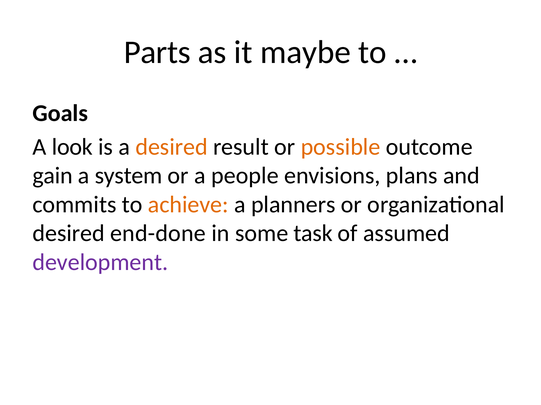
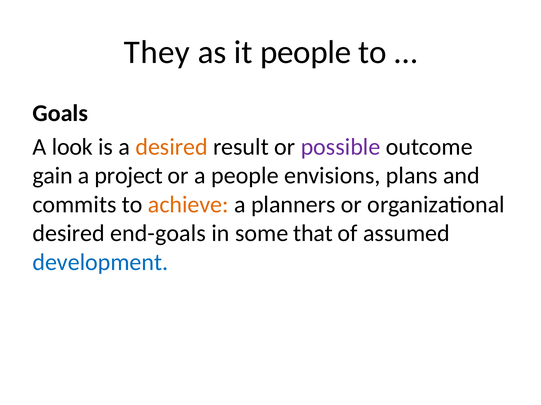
Parts: Parts -> They
it maybe: maybe -> people
possible colour: orange -> purple
system: system -> project
end-done: end-done -> end-goals
task: task -> that
development colour: purple -> blue
